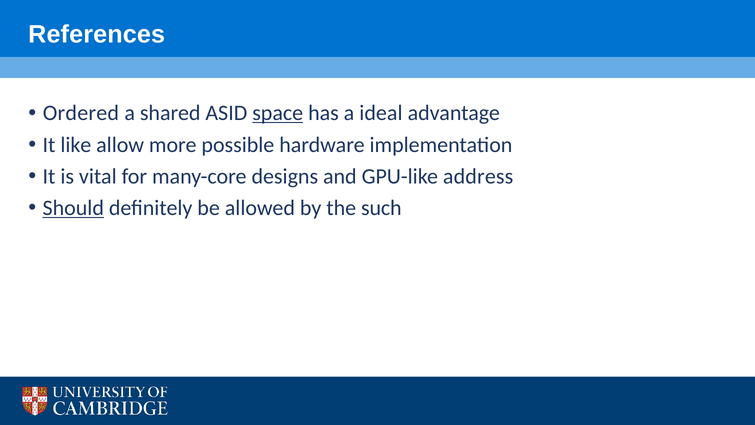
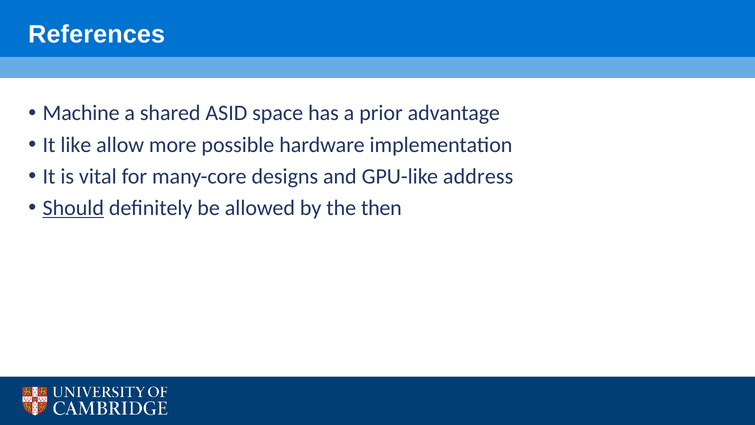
Ordered: Ordered -> Machine
space underline: present -> none
ideal: ideal -> prior
such: such -> then
